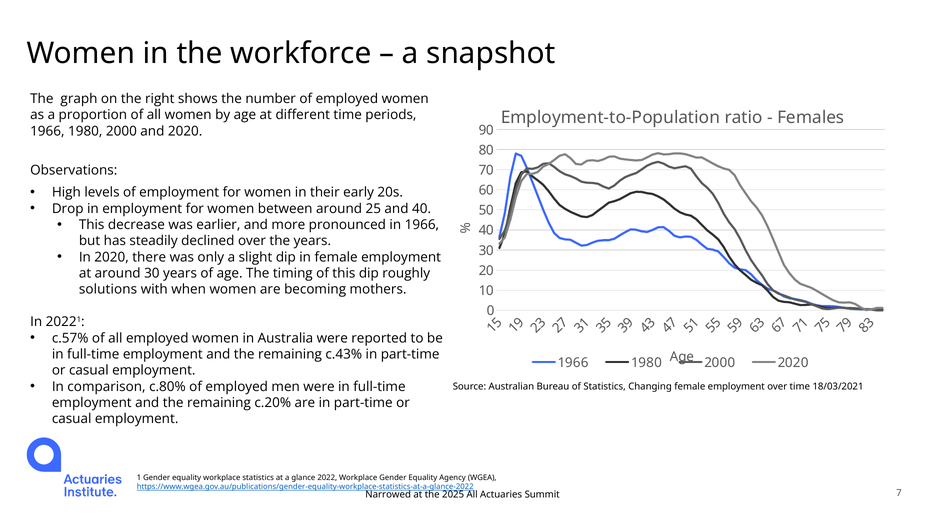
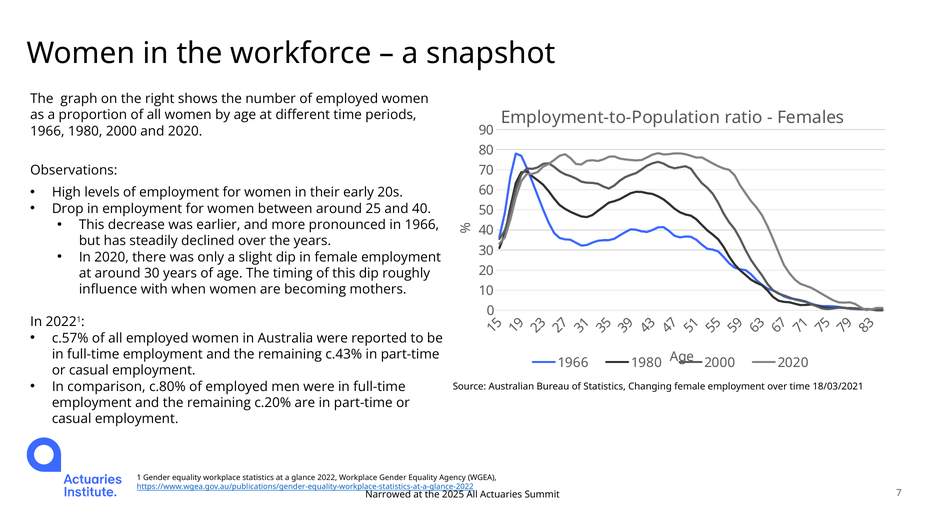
solutions: solutions -> influence
